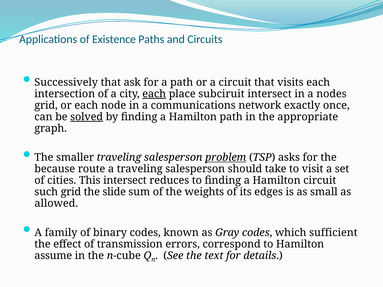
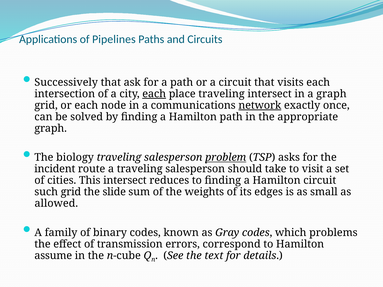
Existence: Existence -> Pipelines
place subciruit: subciruit -> traveling
a nodes: nodes -> graph
network underline: none -> present
solved underline: present -> none
smaller: smaller -> biology
because: because -> incident
sufficient: sufficient -> problems
